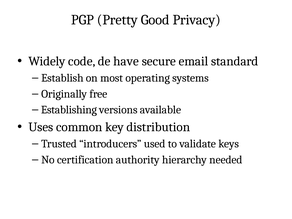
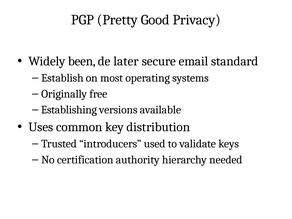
code: code -> been
have: have -> later
